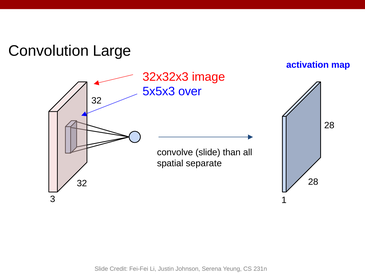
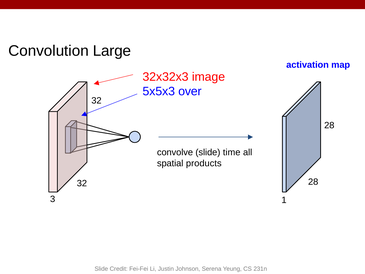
than: than -> time
separate: separate -> products
